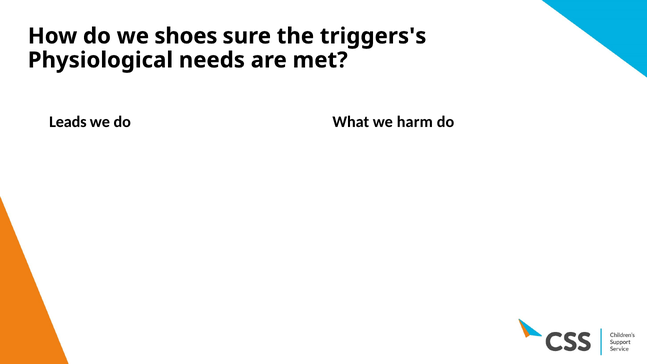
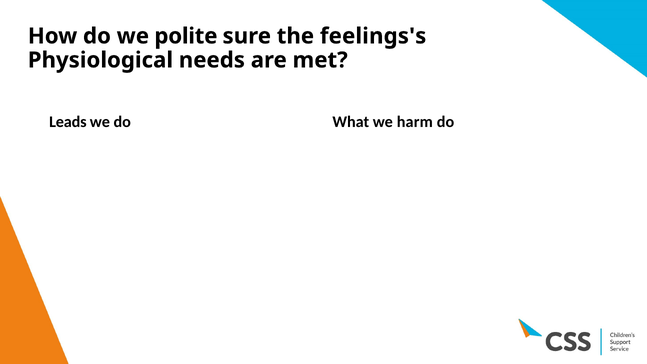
shoes: shoes -> polite
triggers's: triggers's -> feelings's
